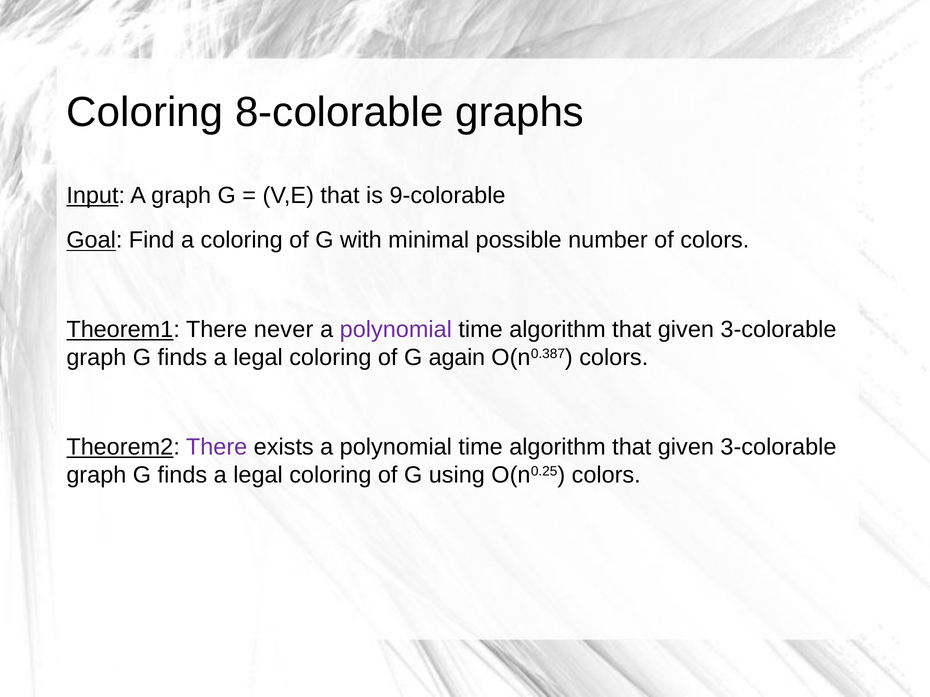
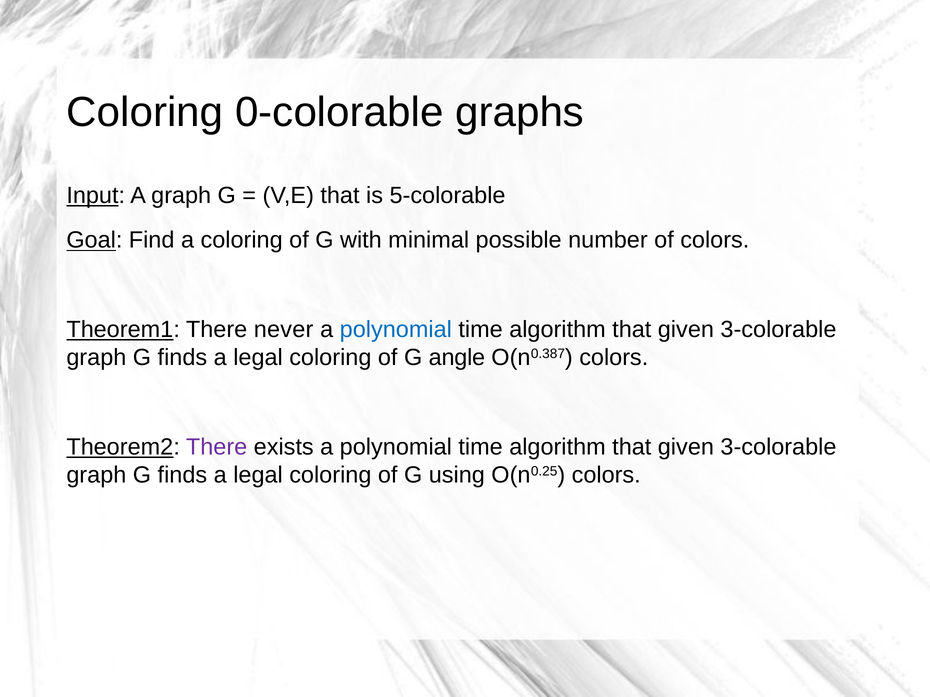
8-colorable: 8-colorable -> 0-colorable
9-colorable: 9-colorable -> 5-colorable
polynomial at (396, 330) colour: purple -> blue
again: again -> angle
